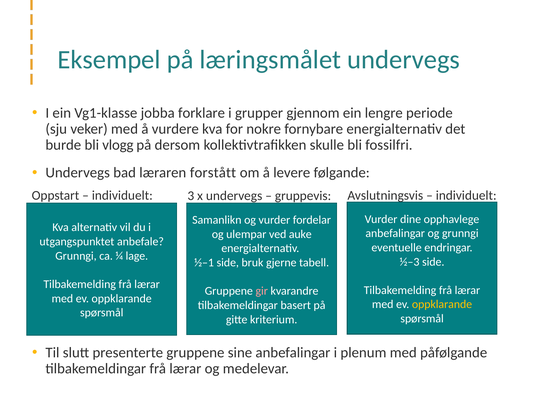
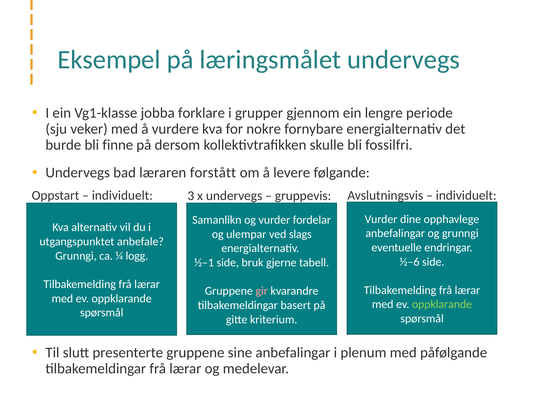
vlogg: vlogg -> finne
auke: auke -> slags
lage: lage -> logg
½–3: ½–3 -> ½–6
oppklarande at (442, 304) colour: yellow -> light green
